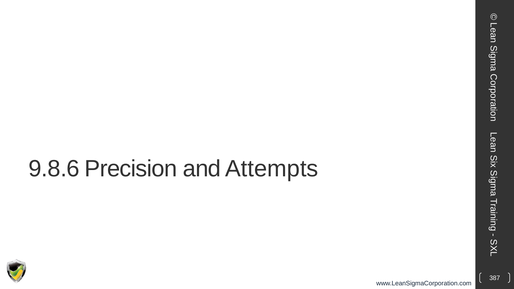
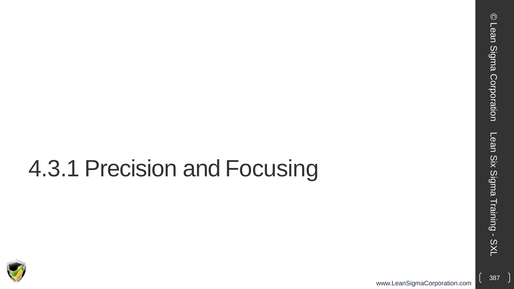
9.8.6: 9.8.6 -> 4.3.1
Attempts: Attempts -> Focusing
